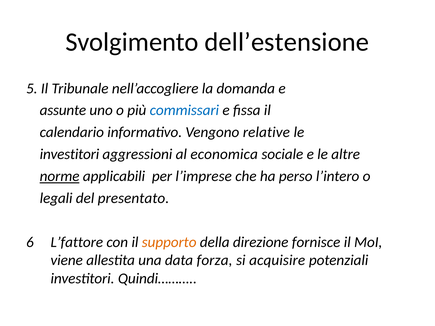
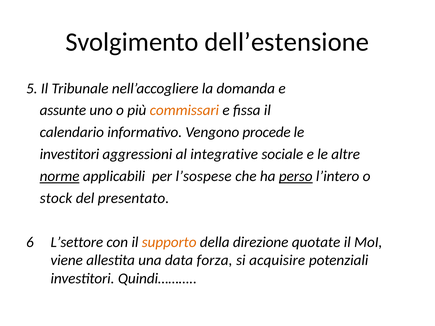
commissari colour: blue -> orange
relative: relative -> procede
economica: economica -> integrative
l’imprese: l’imprese -> l’sospese
perso underline: none -> present
legali: legali -> stock
L’fattore: L’fattore -> L’settore
fornisce: fornisce -> quotate
